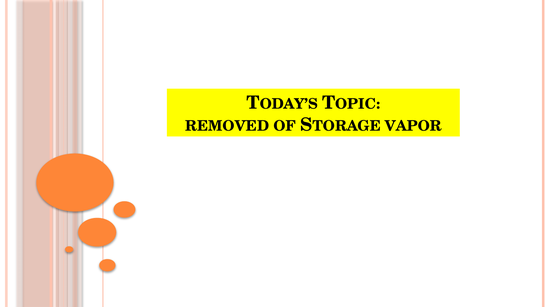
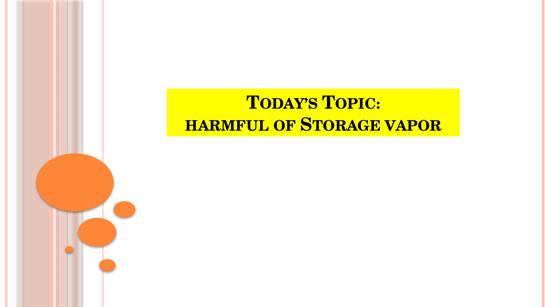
REMOVED: REMOVED -> HARMFUL
